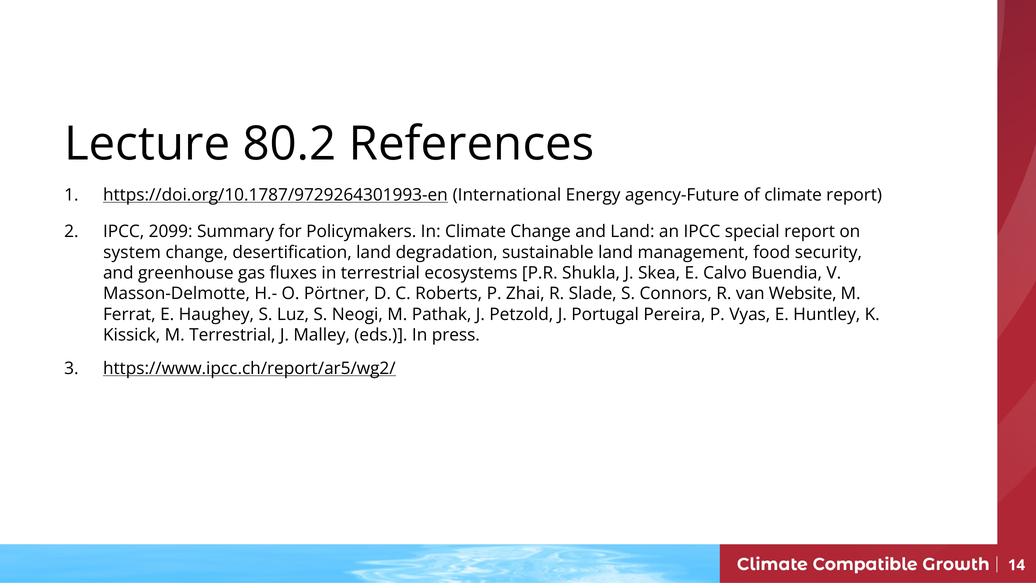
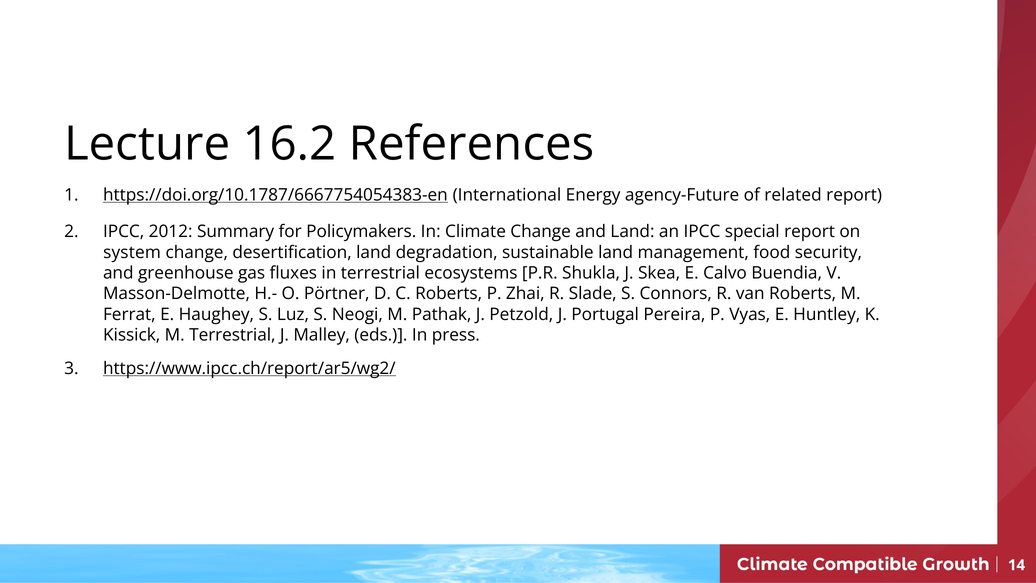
80.2: 80.2 -> 16.2
https://doi.org/10.1787/9729264301993-en: https://doi.org/10.1787/9729264301993-en -> https://doi.org/10.1787/6667754054383-en
of climate: climate -> related
2099: 2099 -> 2012
van Website: Website -> Roberts
